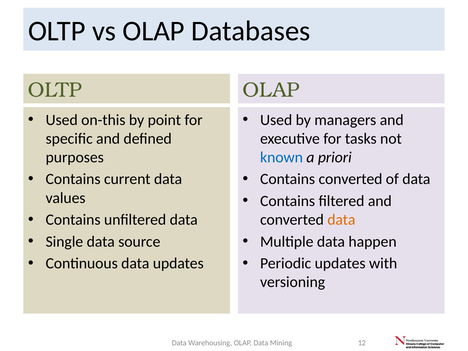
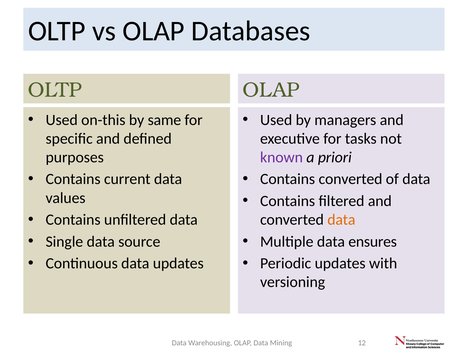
point: point -> same
known colour: blue -> purple
happen: happen -> ensures
